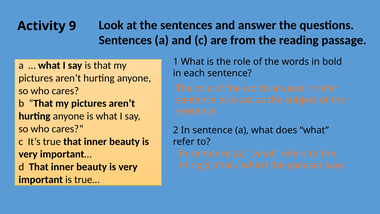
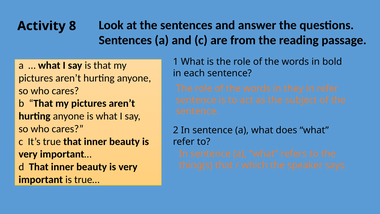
9: 9 -> 8
uses: uses -> they
